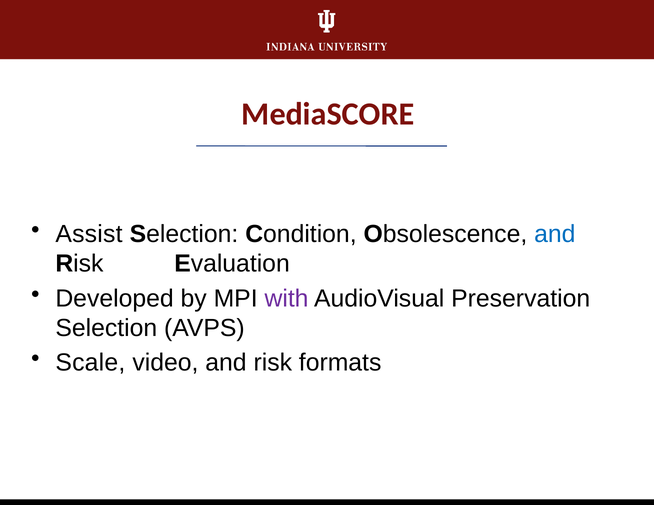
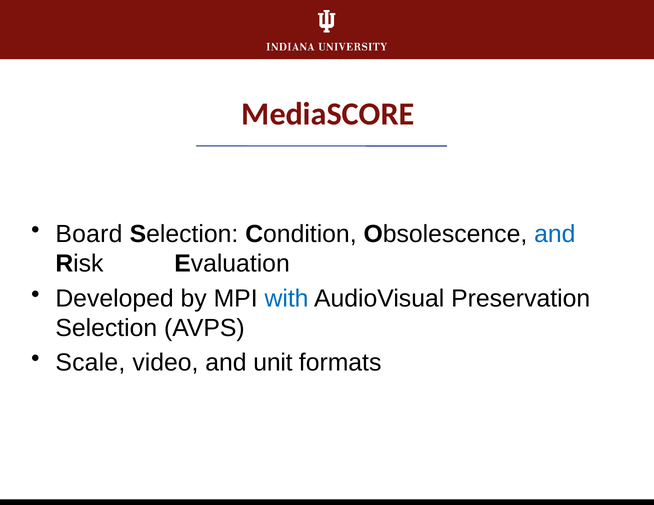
Assist: Assist -> Board
with colour: purple -> blue
video and risk: risk -> unit
